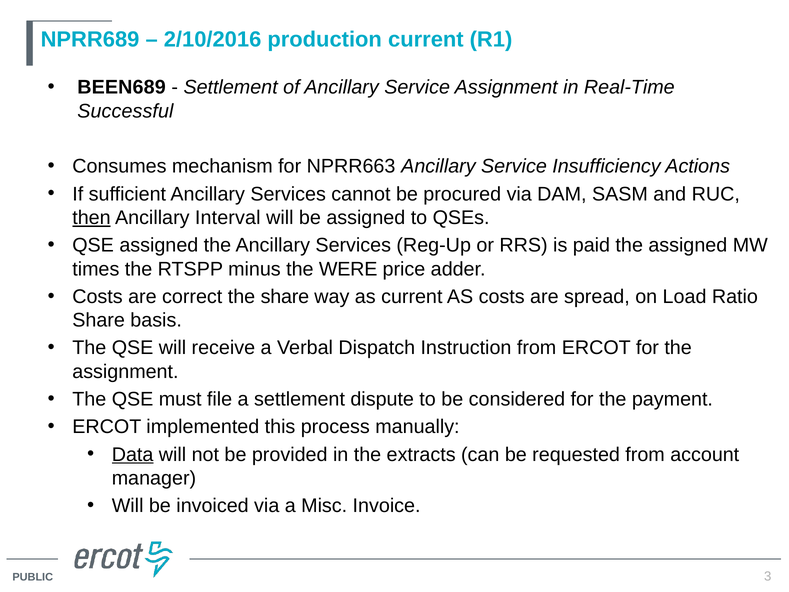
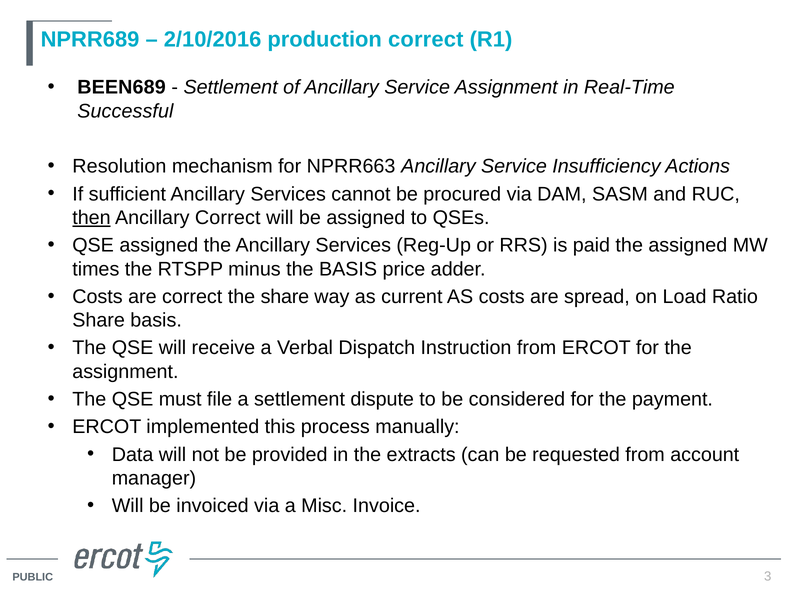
production current: current -> correct
Consumes: Consumes -> Resolution
Ancillary Interval: Interval -> Correct
the WERE: WERE -> BASIS
Data underline: present -> none
